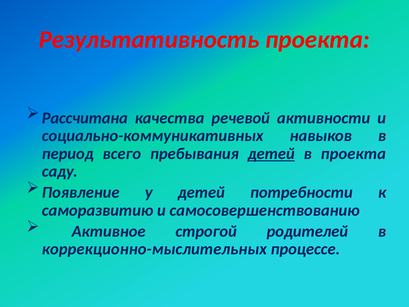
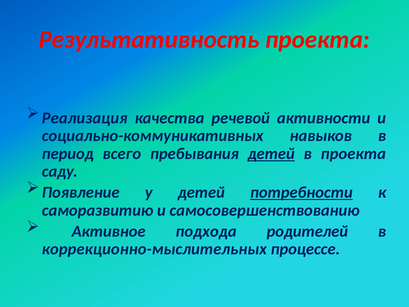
Рассчитана: Рассчитана -> Реализация
потребности underline: none -> present
строгой: строгой -> подхода
